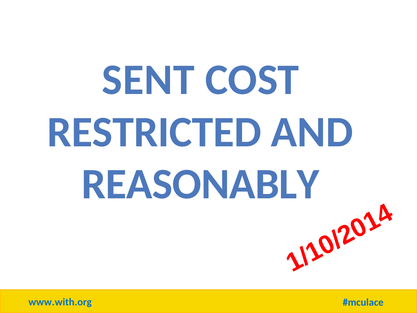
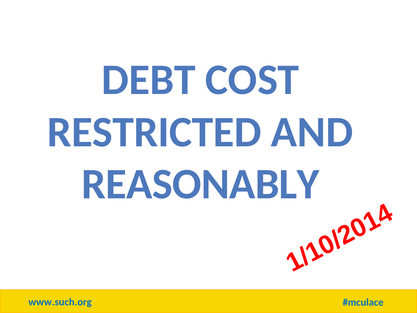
SENT: SENT -> DEBT
www.with.org: www.with.org -> www.such.org
